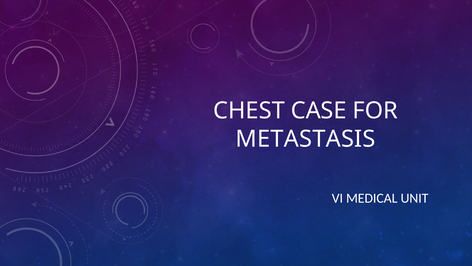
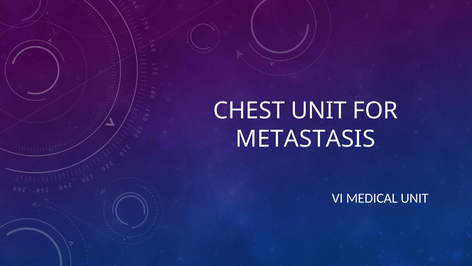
CHEST CASE: CASE -> UNIT
